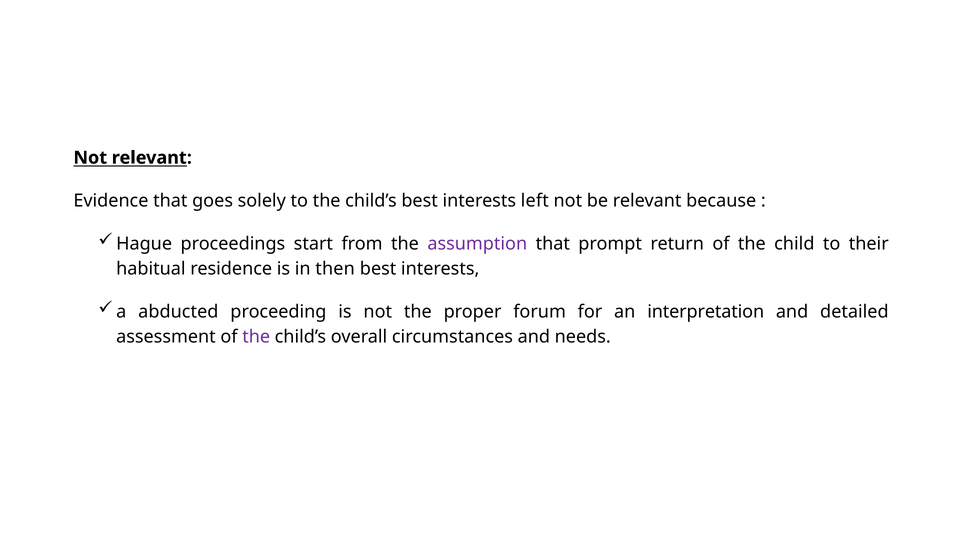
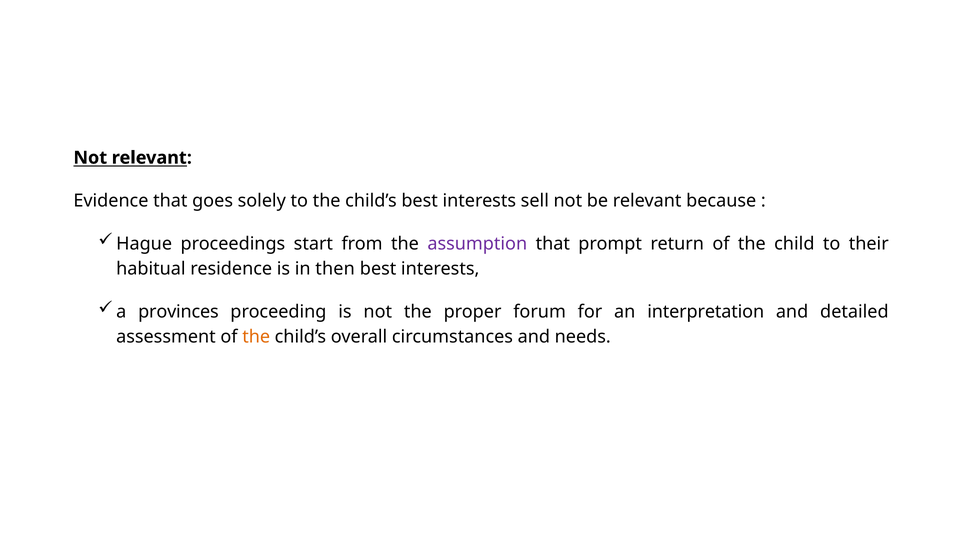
left: left -> sell
abducted: abducted -> provinces
the at (256, 336) colour: purple -> orange
